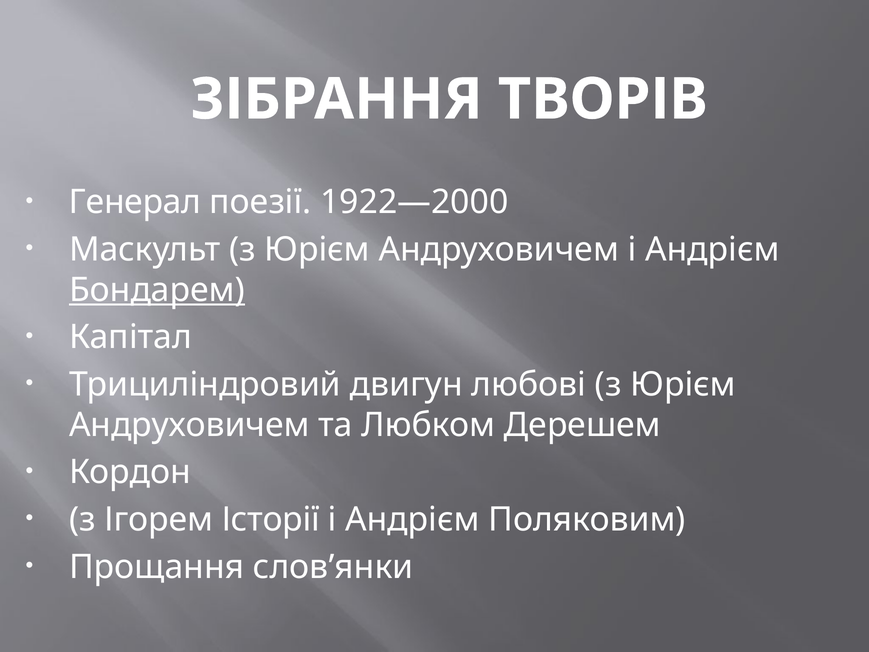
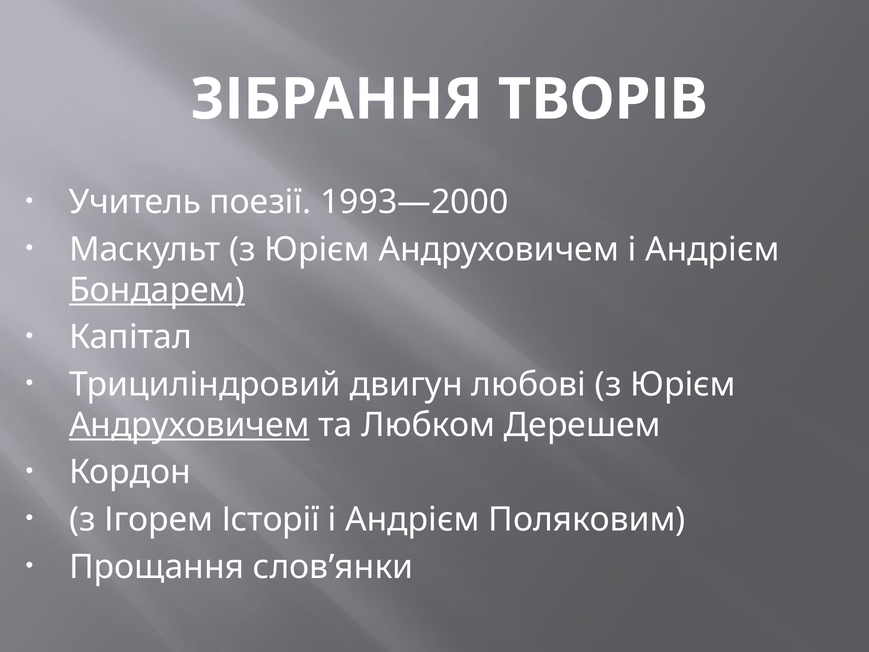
Генерал: Генерал -> Учитель
1922—2000: 1922—2000 -> 1993—2000
Андруховичем at (189, 425) underline: none -> present
